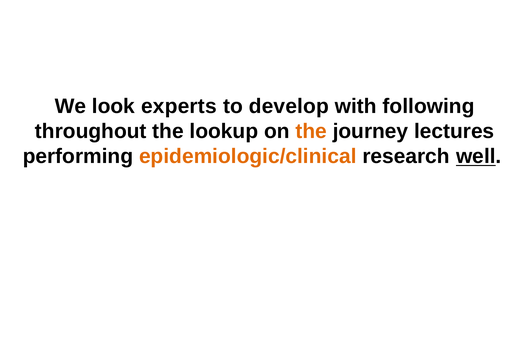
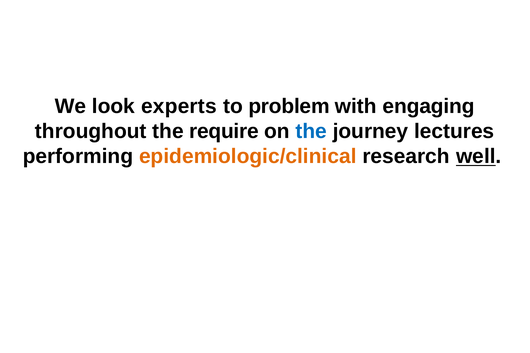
develop: develop -> problem
following: following -> engaging
lookup: lookup -> require
the at (311, 131) colour: orange -> blue
